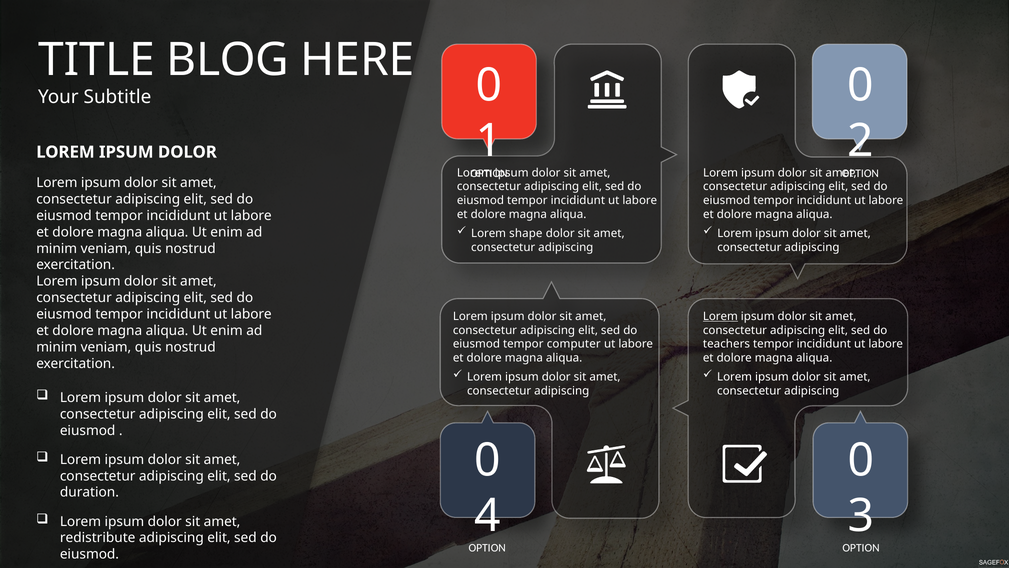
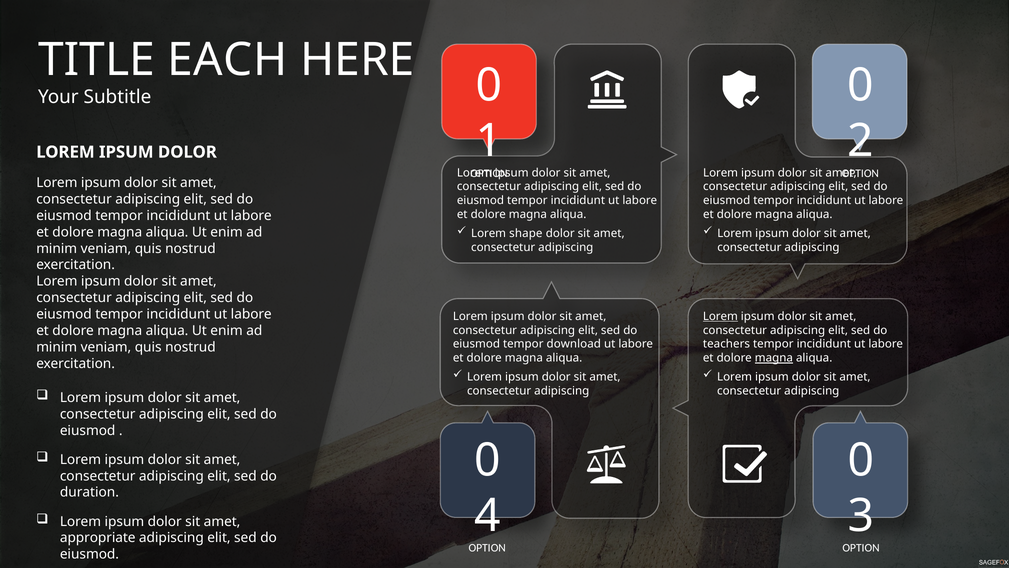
BLOG: BLOG -> EACH
computer: computer -> download
magna at (774, 358) underline: none -> present
redistribute: redistribute -> appropriate
